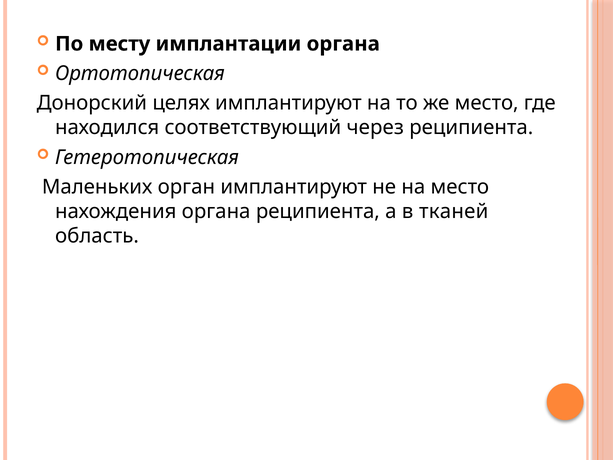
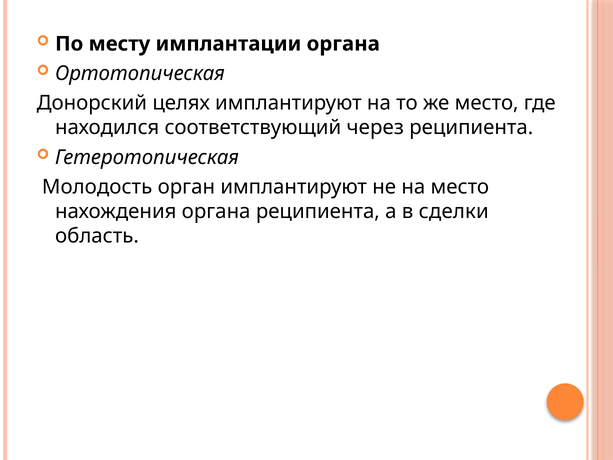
Маленьких: Маленьких -> Молодость
тканей: тканей -> сделки
